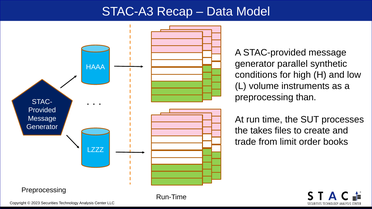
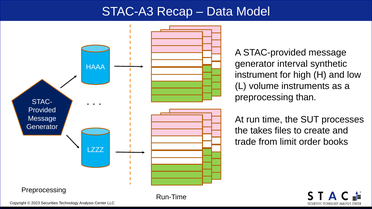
parallel: parallel -> interval
conditions: conditions -> instrument
